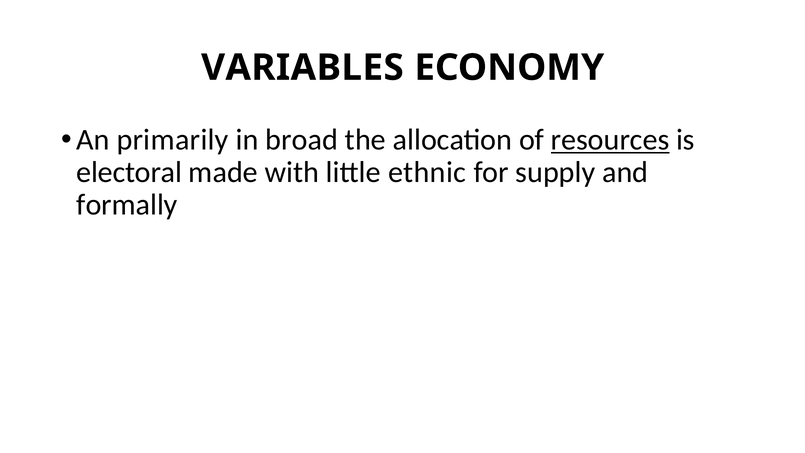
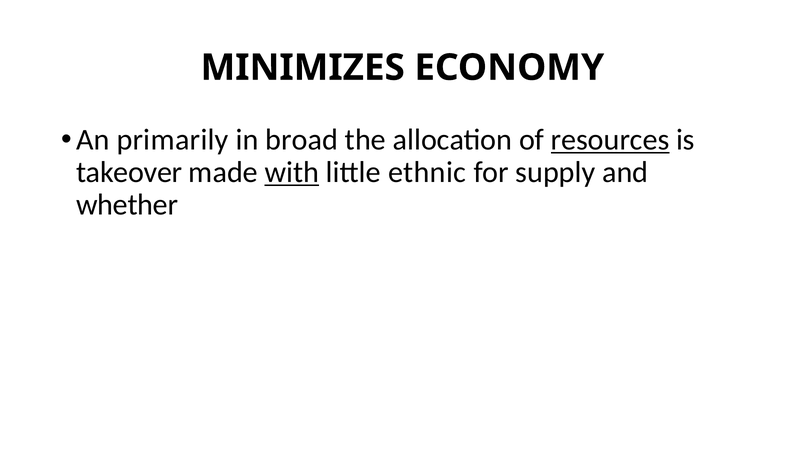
VARIABLES: VARIABLES -> MINIMIZES
electoral: electoral -> takeover
with underline: none -> present
formally: formally -> whether
